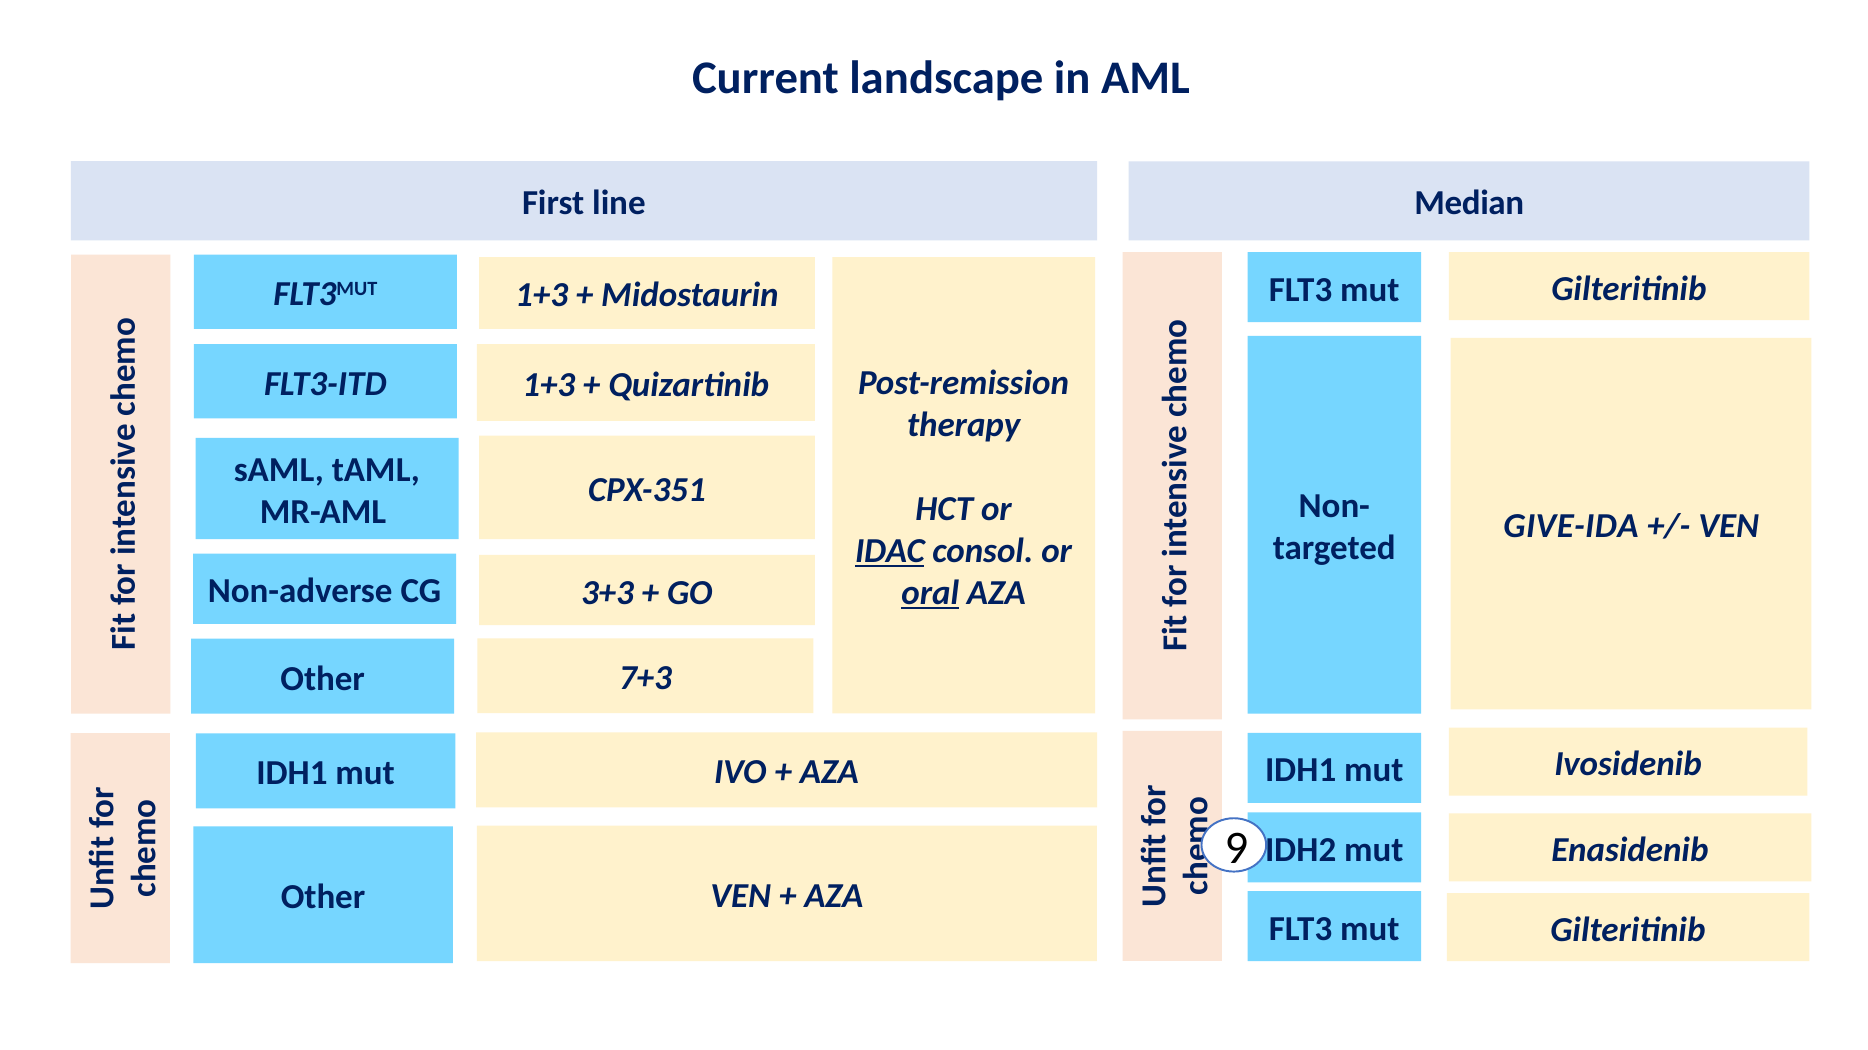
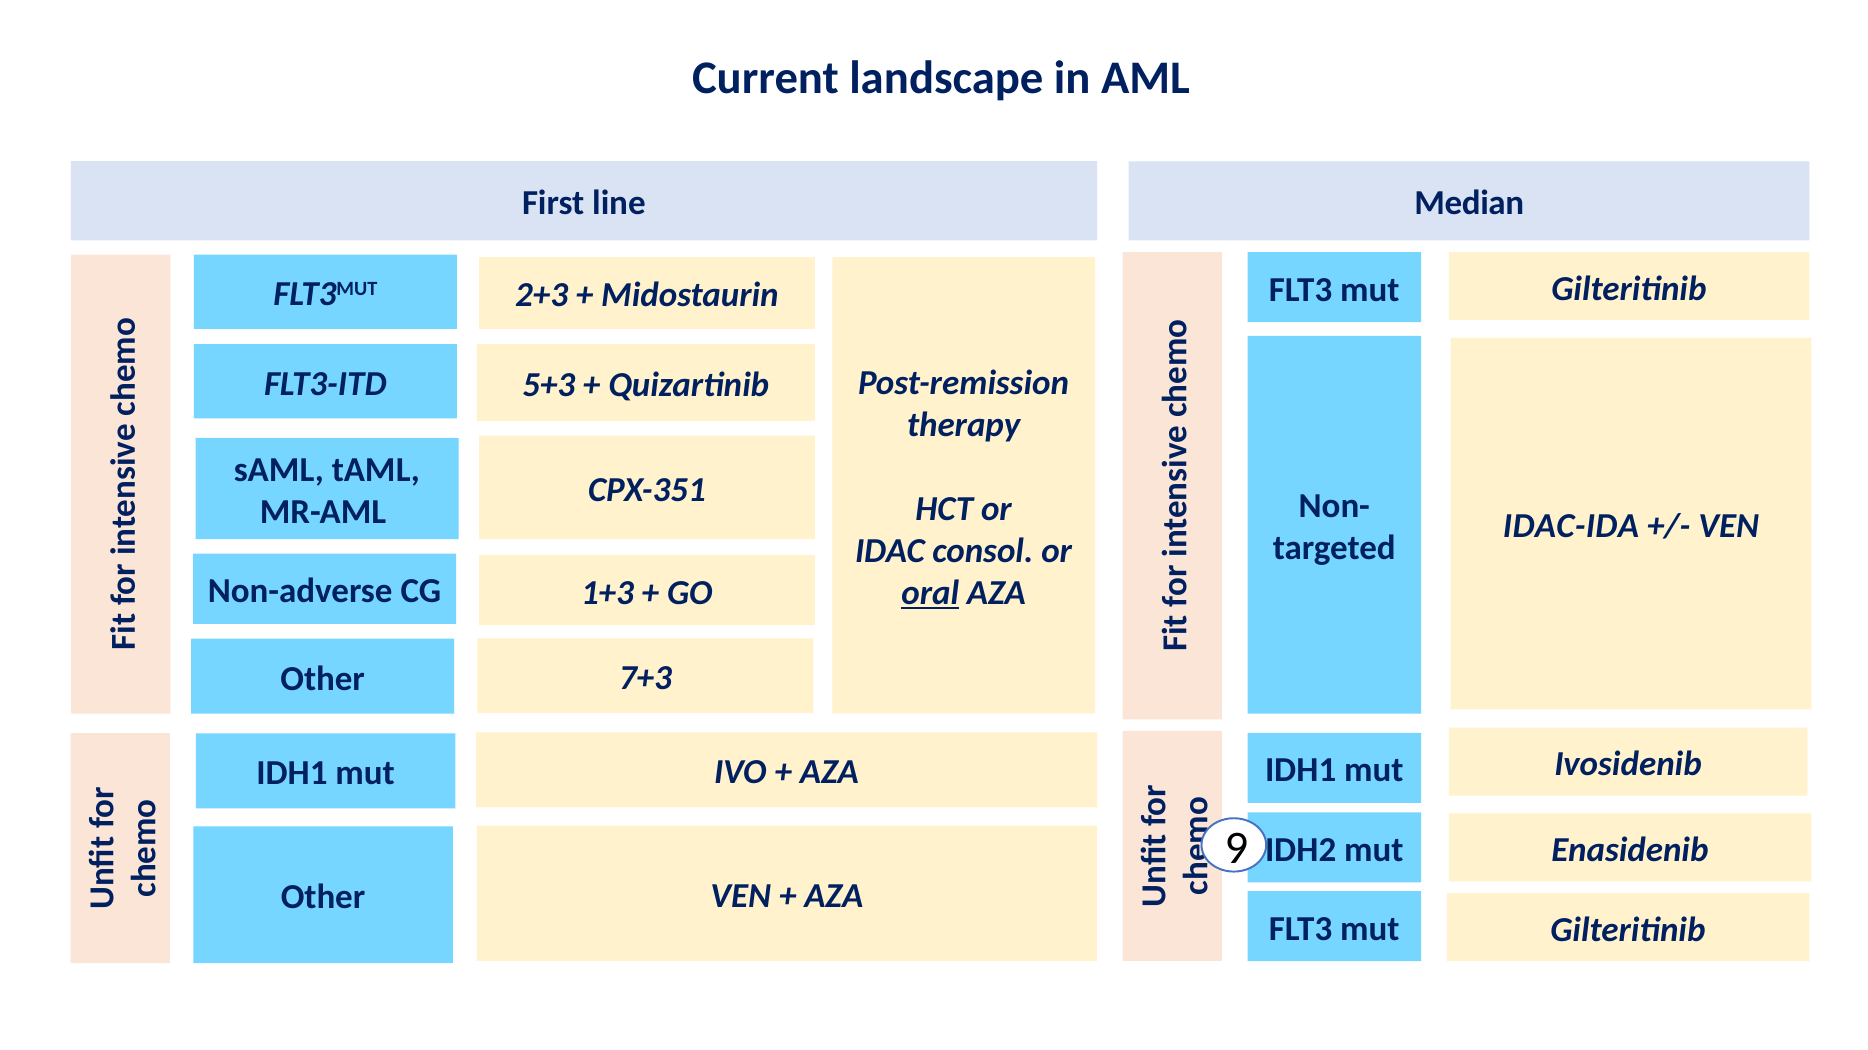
1+3 at (542, 296): 1+3 -> 2+3
1+3 at (549, 385): 1+3 -> 5+3
GIVE-IDA: GIVE-IDA -> IDAC-IDA
IDAC underline: present -> none
3+3: 3+3 -> 1+3
